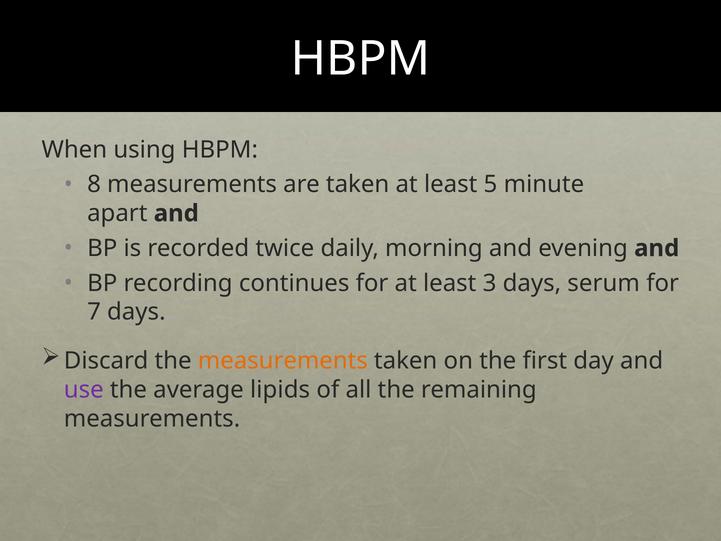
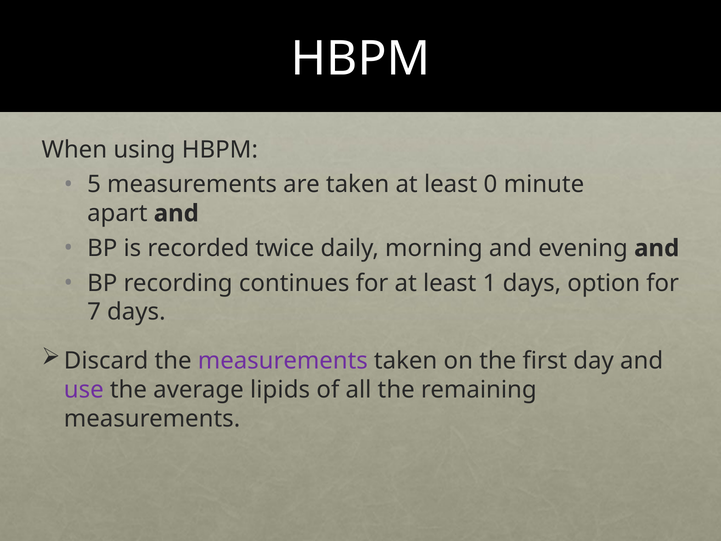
8: 8 -> 5
5: 5 -> 0
3: 3 -> 1
serum: serum -> option
measurements at (283, 361) colour: orange -> purple
